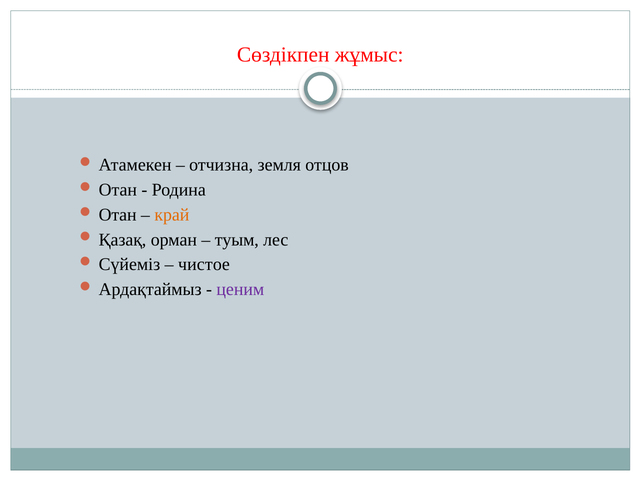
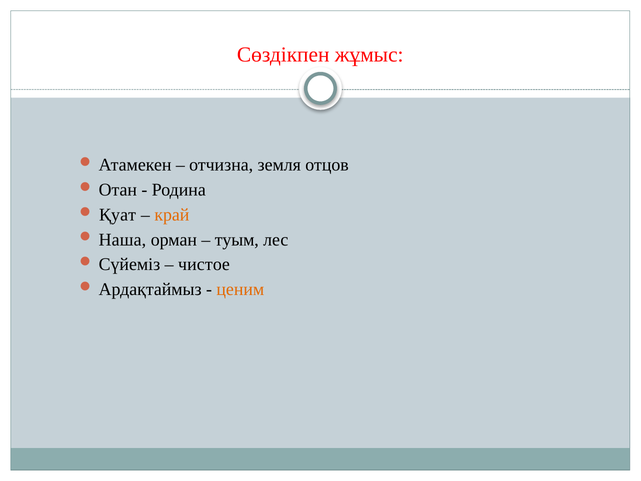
Отан at (118, 215): Отан -> Қуат
Қазақ: Қазақ -> Наша
ценим colour: purple -> orange
